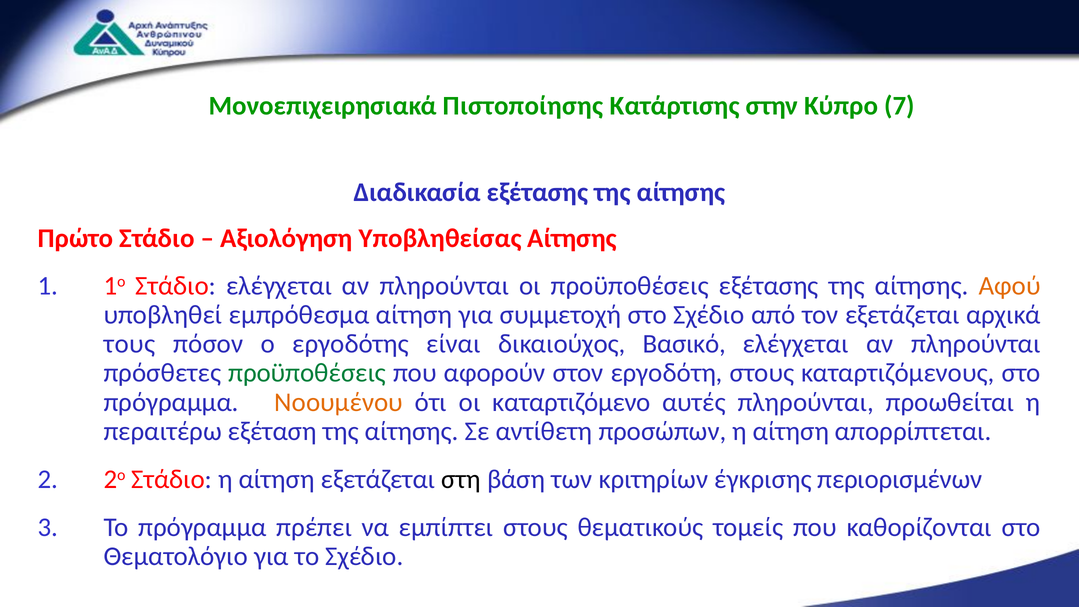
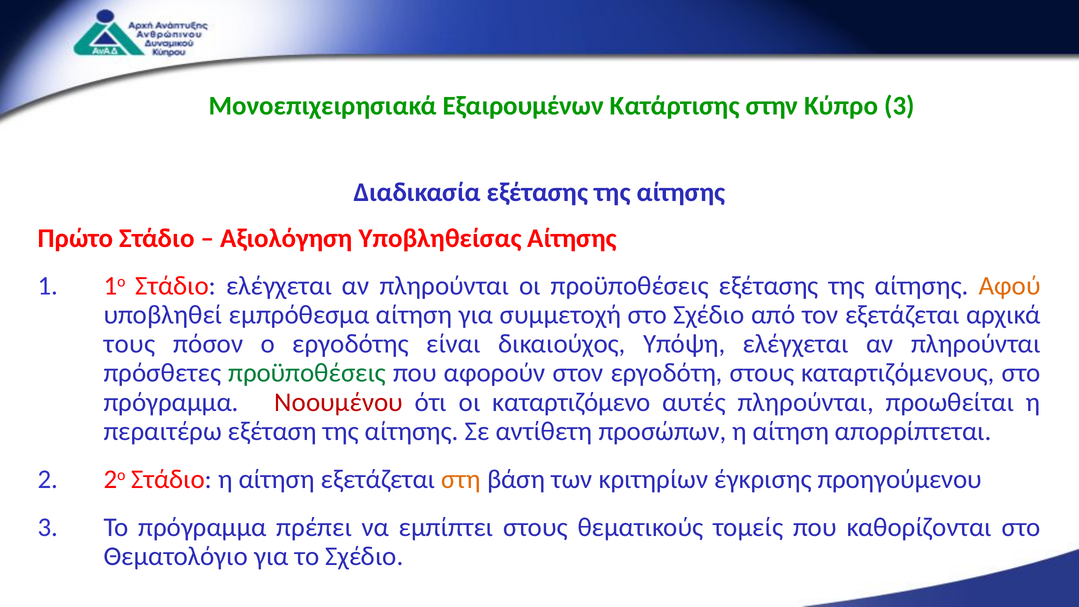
Πιστοποίησης: Πιστοποίησης -> Εξαιρουμένων
Κύπρο 7: 7 -> 3
Βασικό: Βασικό -> Υπόψη
Νοουμένου colour: orange -> red
στη colour: black -> orange
περιορισμένων: περιορισμένων -> προηγούμενου
